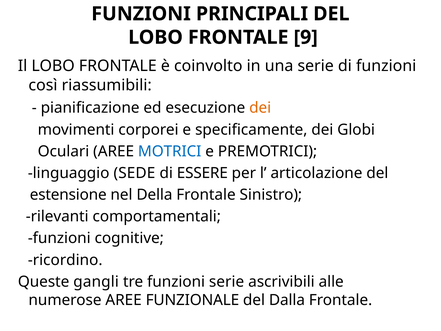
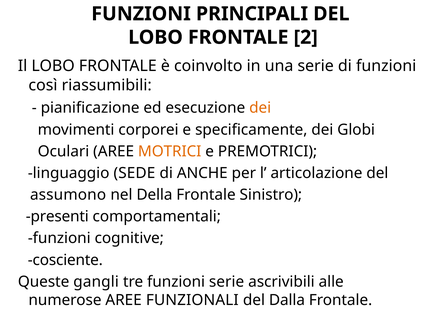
9: 9 -> 2
MOTRICI colour: blue -> orange
ESSERE: ESSERE -> ANCHE
estensione: estensione -> assumono
rilevanti: rilevanti -> presenti
ricordino: ricordino -> cosciente
FUNZIONALE: FUNZIONALE -> FUNZIONALI
